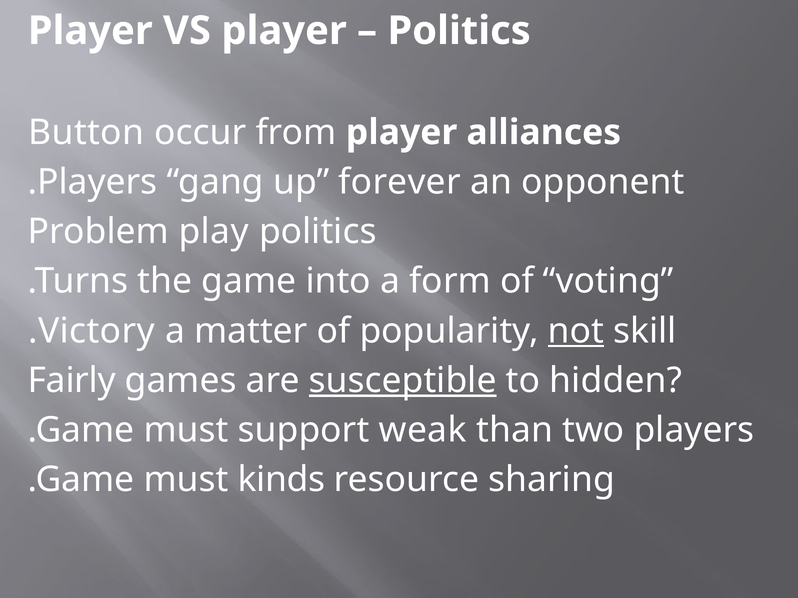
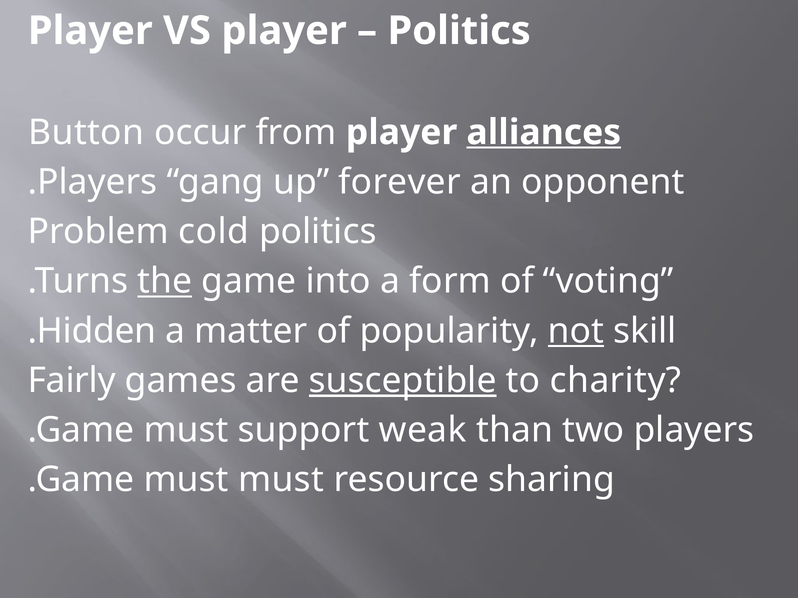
alliances underline: none -> present
play: play -> cold
the underline: none -> present
.Victory: .Victory -> .Hidden
hidden: hidden -> charity
must kinds: kinds -> must
